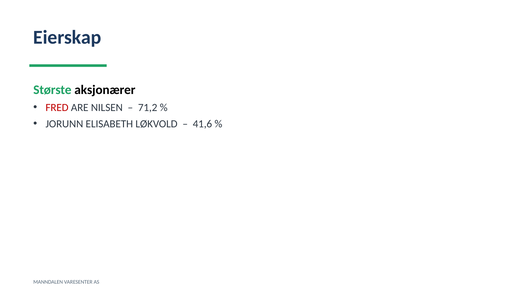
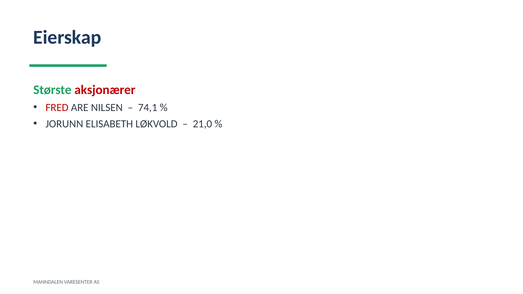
aksjonærer colour: black -> red
71,2: 71,2 -> 74,1
41,6: 41,6 -> 21,0
